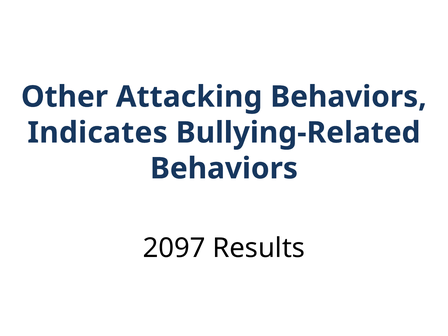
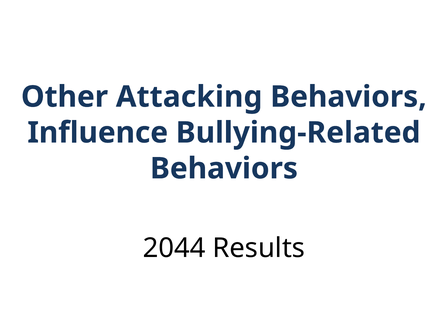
Indicates: Indicates -> Influence
2097: 2097 -> 2044
